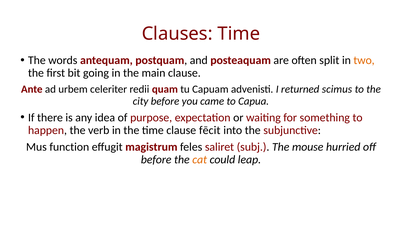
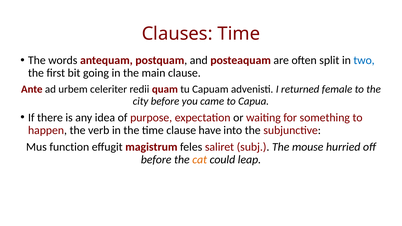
two colour: orange -> blue
scimus: scimus -> female
fēcit: fēcit -> have
